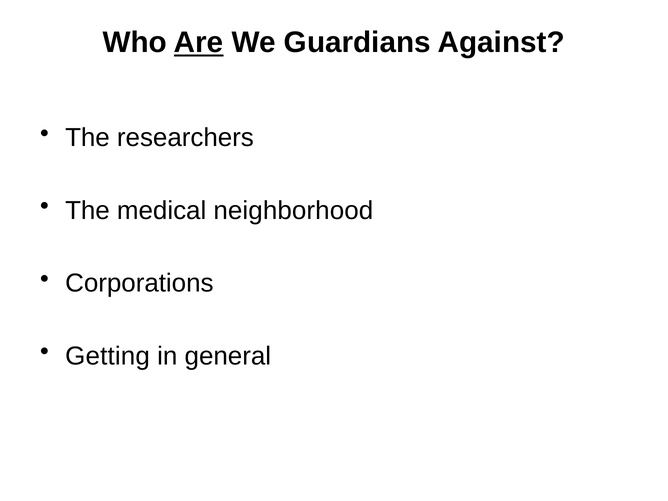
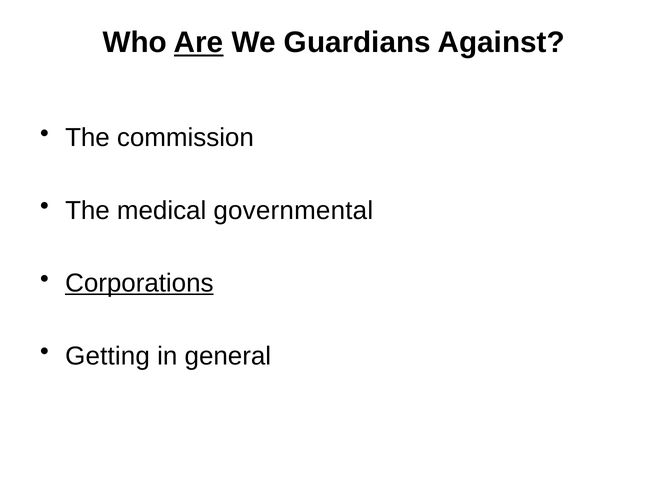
researchers: researchers -> commission
neighborhood: neighborhood -> governmental
Corporations underline: none -> present
